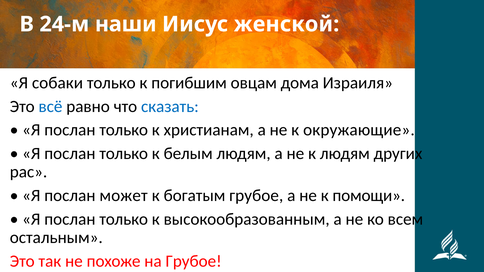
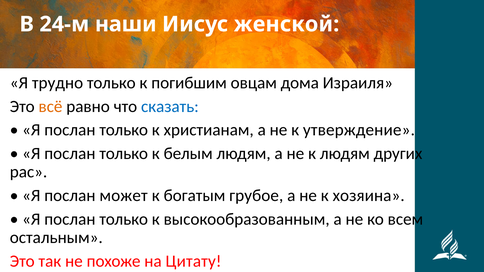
собаки: собаки -> трудно
всё colour: blue -> orange
окружающие: окружающие -> утверждение
помощи: помощи -> хозяина
на Грубое: Грубое -> Цитату
